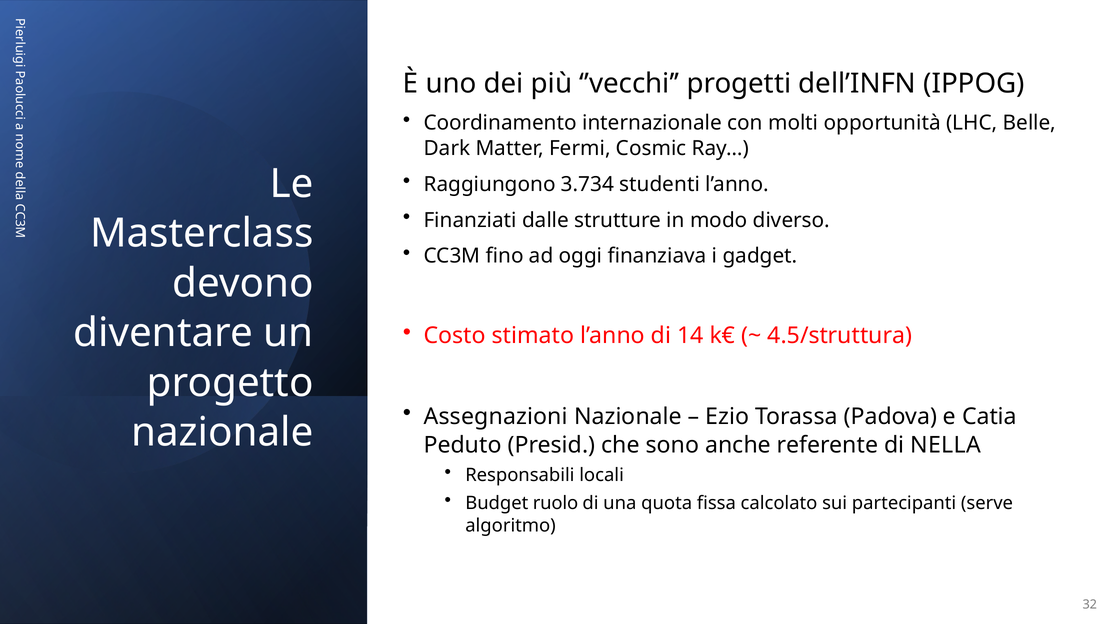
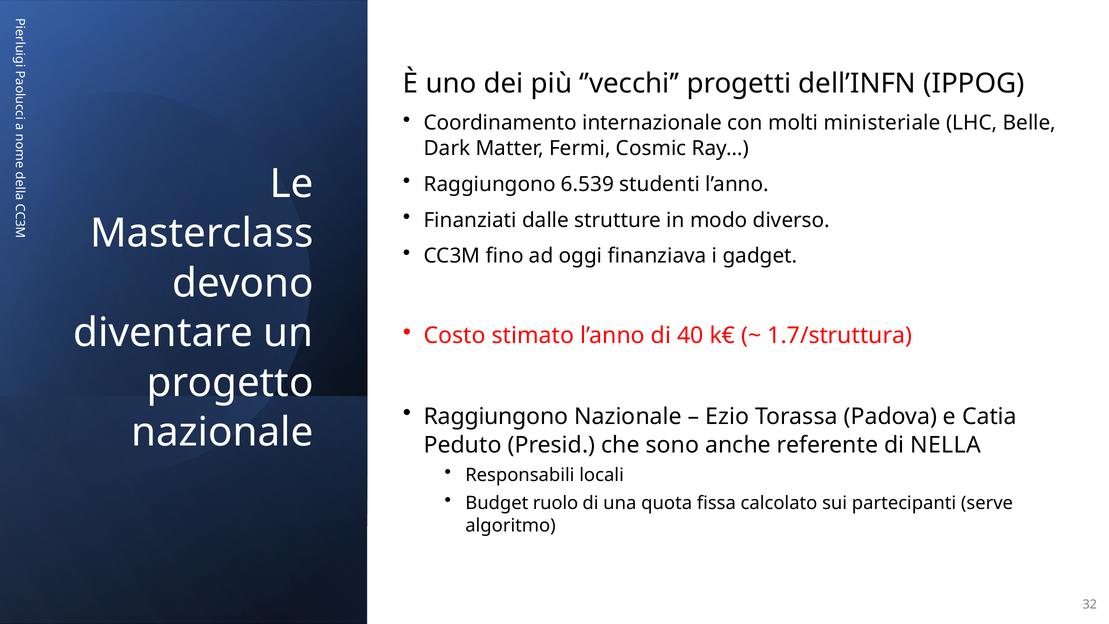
opportunità: opportunità -> ministeriale
3.734: 3.734 -> 6.539
14: 14 -> 40
4.5/struttura: 4.5/struttura -> 1.7/struttura
Assegnazioni at (496, 417): Assegnazioni -> Raggiungono
